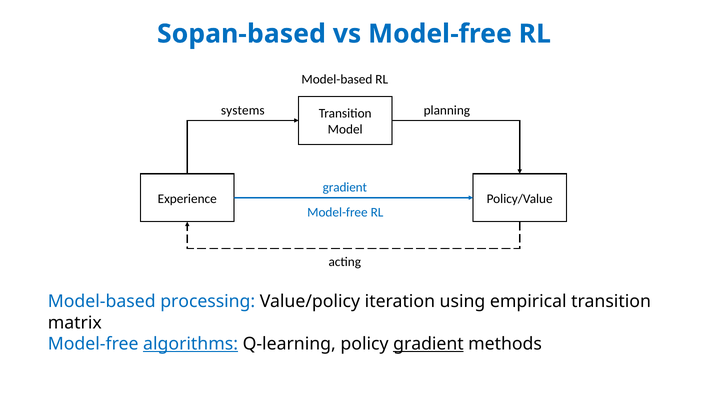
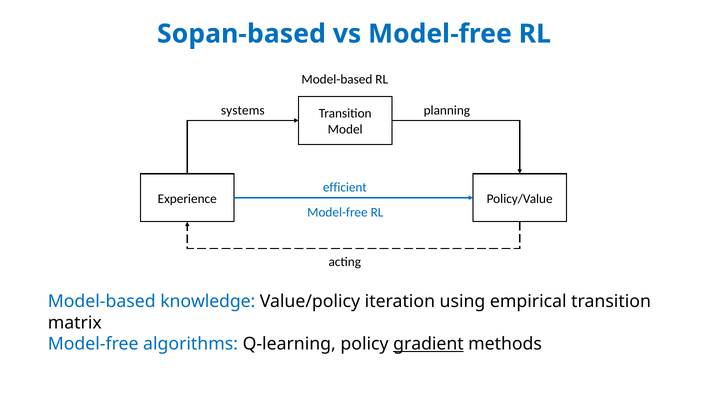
gradient at (345, 188): gradient -> efficient
processing: processing -> knowledge
algorithms underline: present -> none
